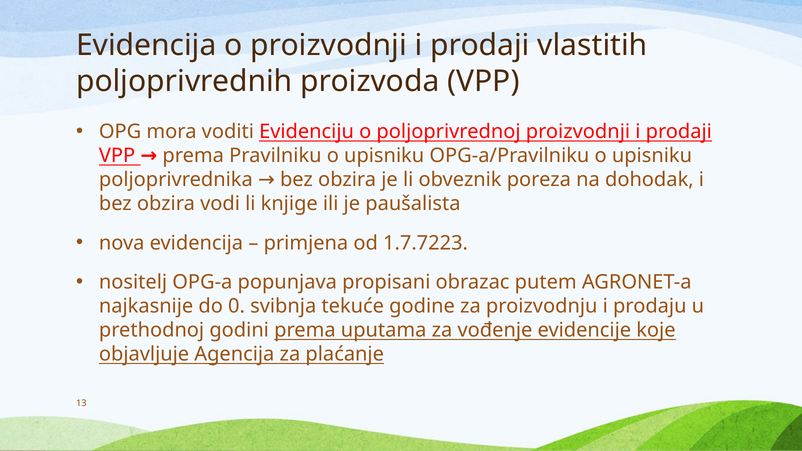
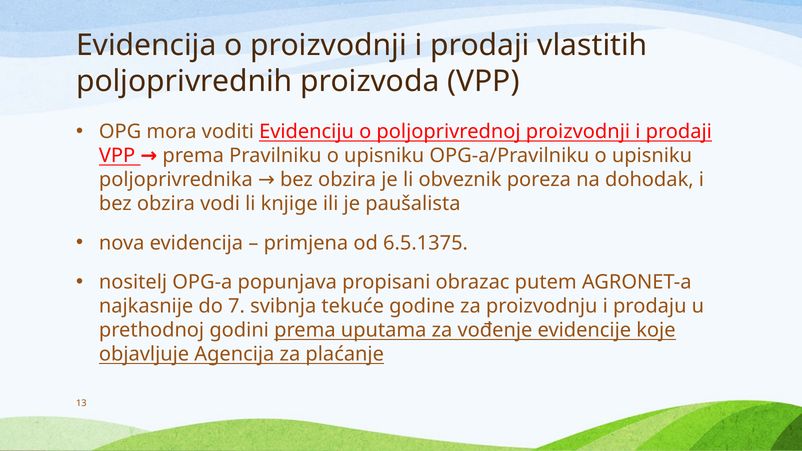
1.7.7223: 1.7.7223 -> 6.5.1375
0: 0 -> 7
